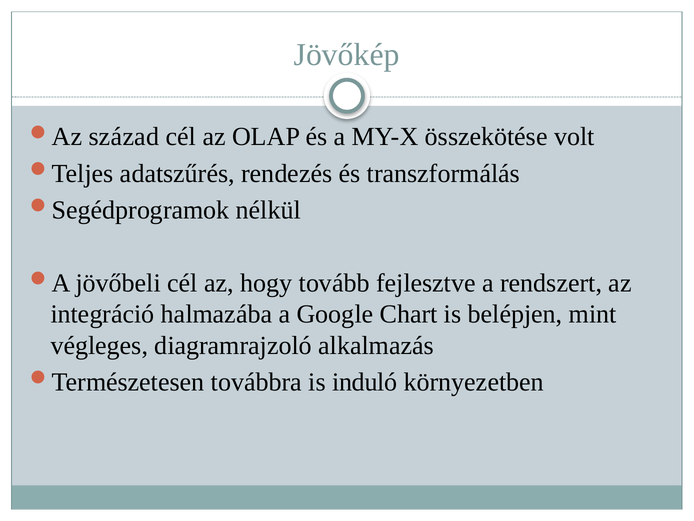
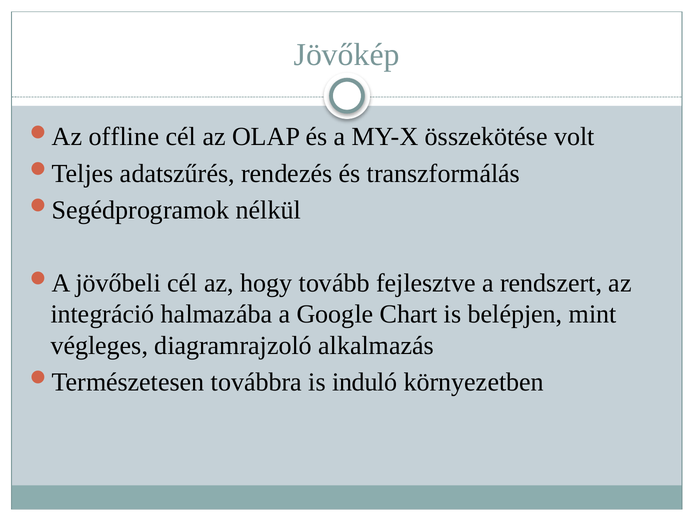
század: század -> offline
